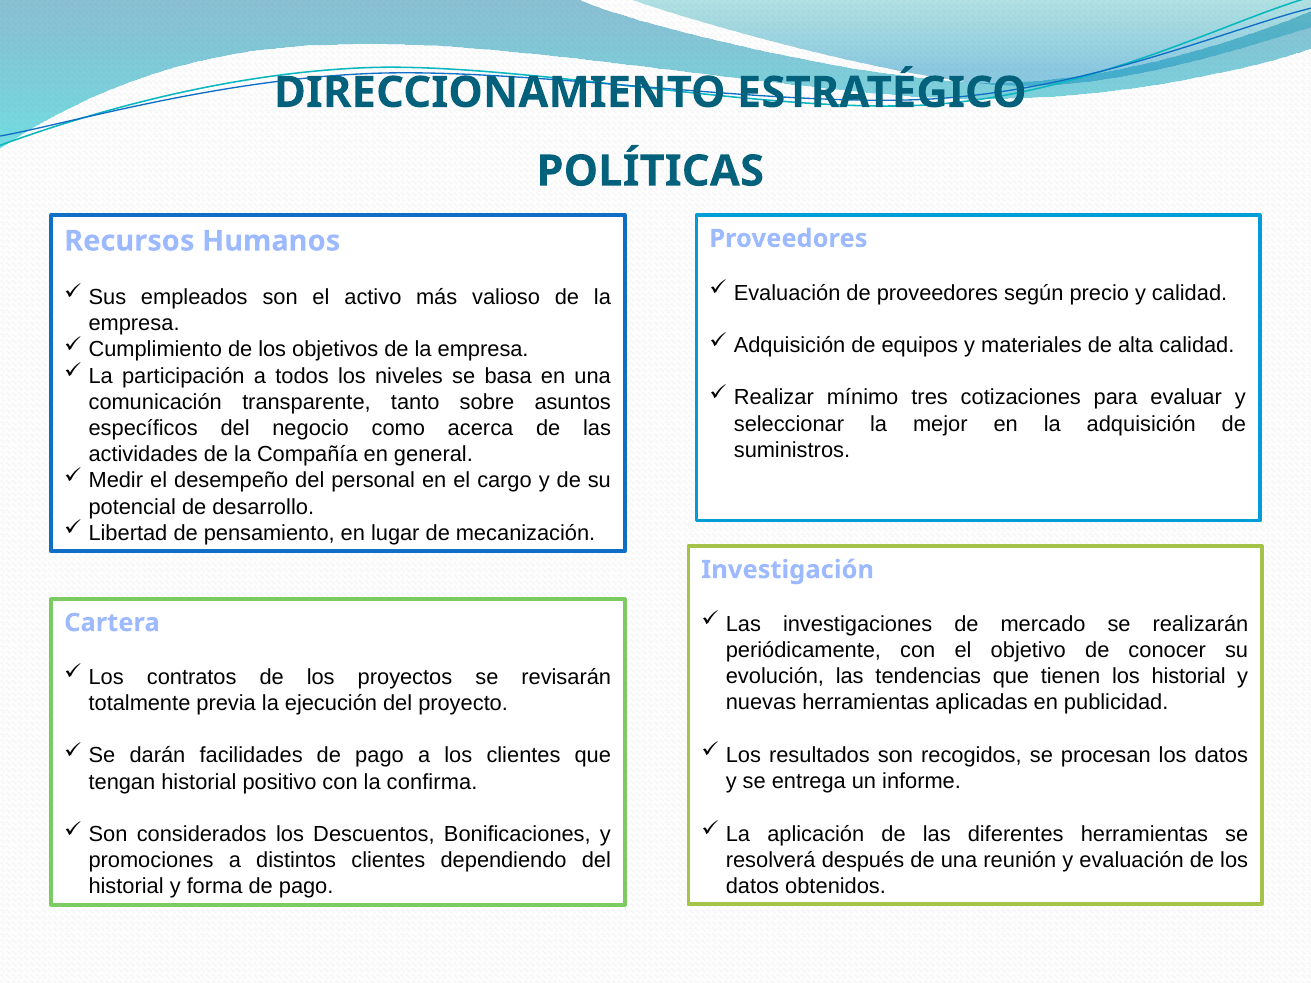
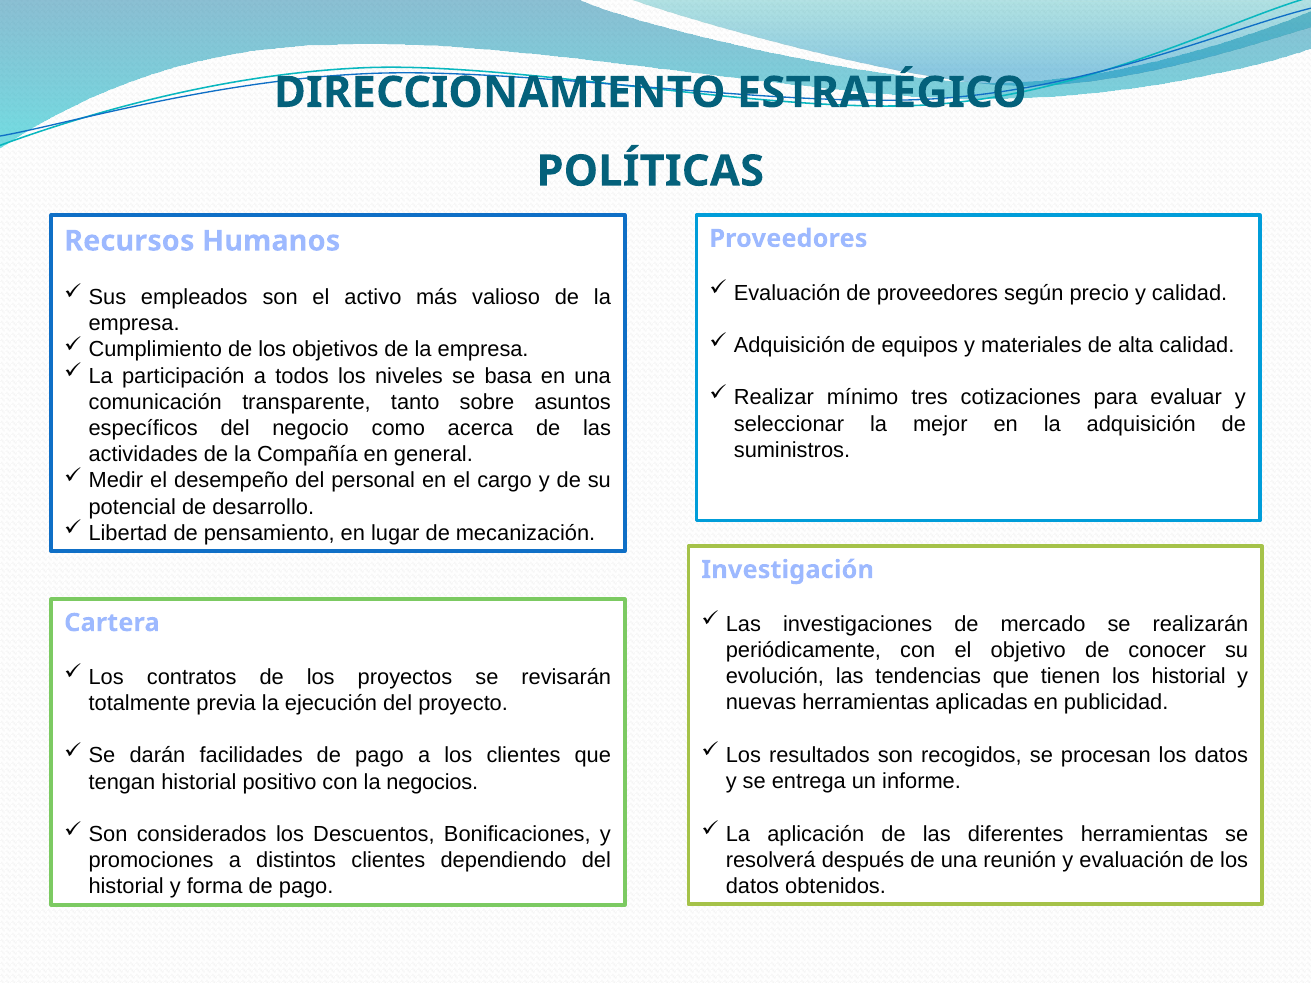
confirma: confirma -> negocios
